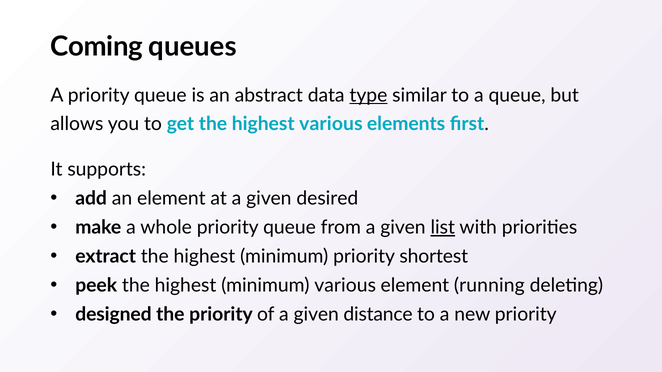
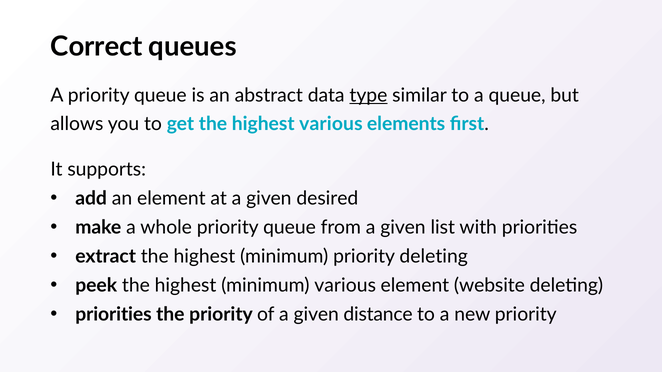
Coming: Coming -> Correct
list underline: present -> none
priority shortest: shortest -> deleting
running: running -> website
designed at (113, 315): designed -> priorities
